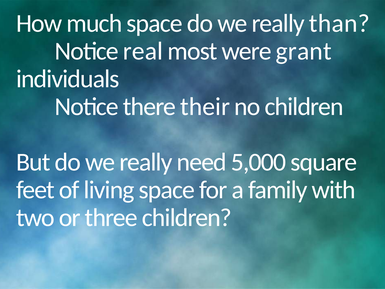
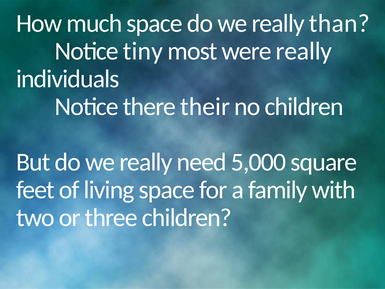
real: real -> tiny
were grant: grant -> really
